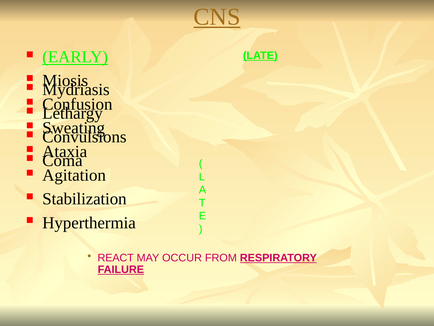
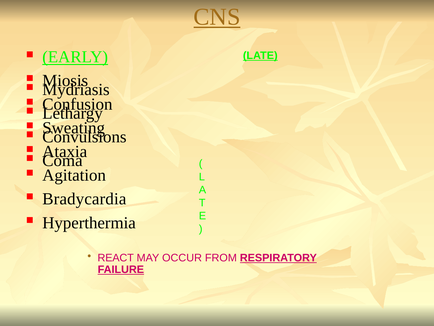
Stabilization: Stabilization -> Bradycardia
